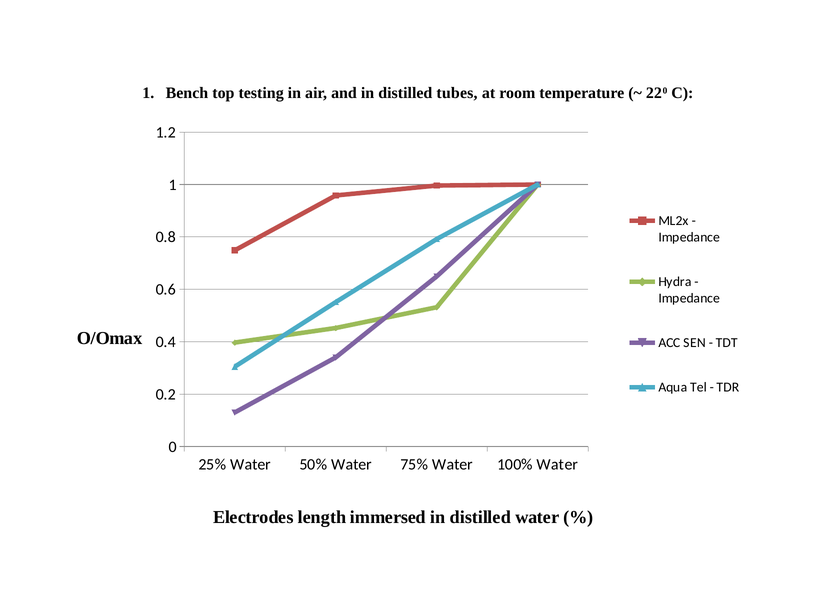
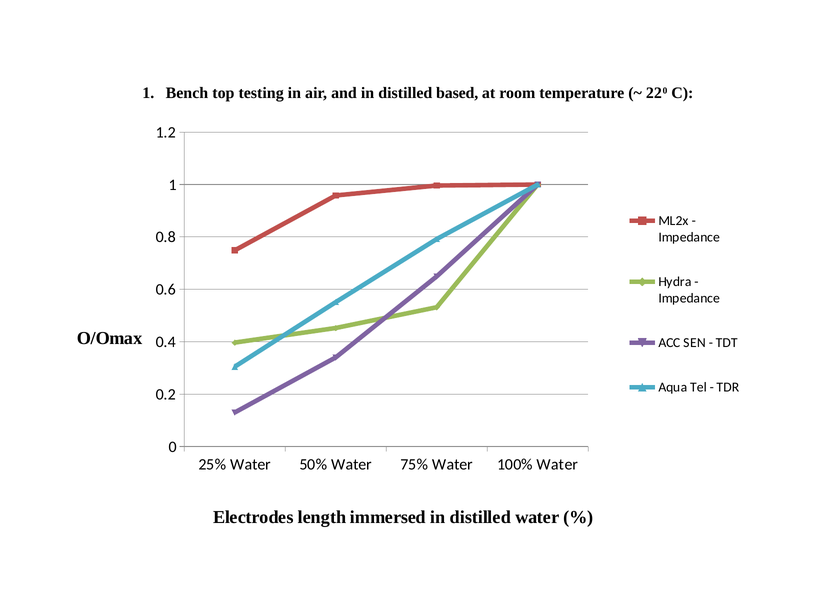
tubes: tubes -> based
